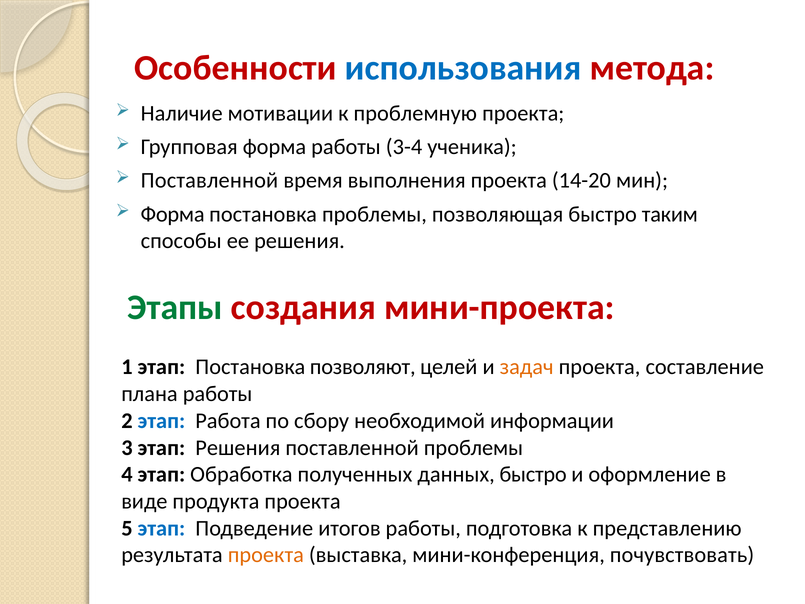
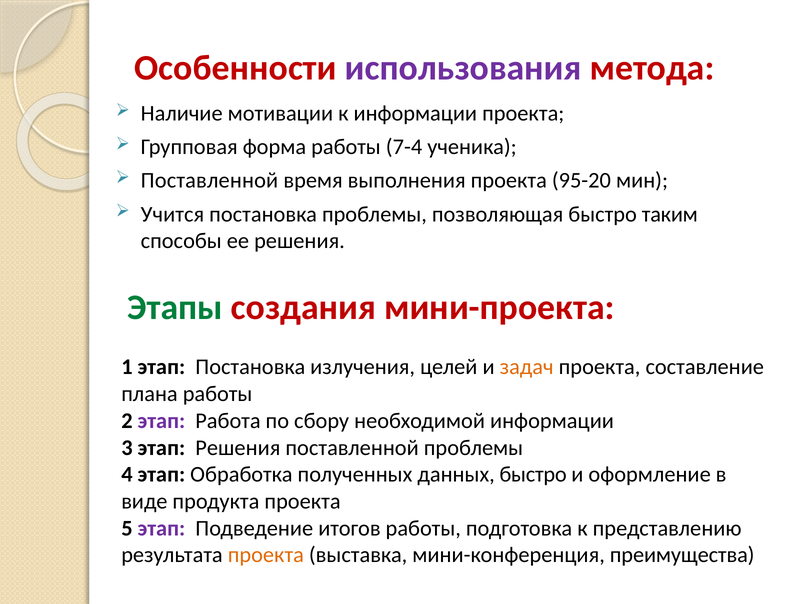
использования colour: blue -> purple
к проблемную: проблемную -> информации
3-4: 3-4 -> 7-4
14-20: 14-20 -> 95-20
Форма at (173, 214): Форма -> Учится
позволяют: позволяют -> излучения
этап at (161, 421) colour: blue -> purple
этап at (161, 528) colour: blue -> purple
почувствовать: почувствовать -> преимущества
